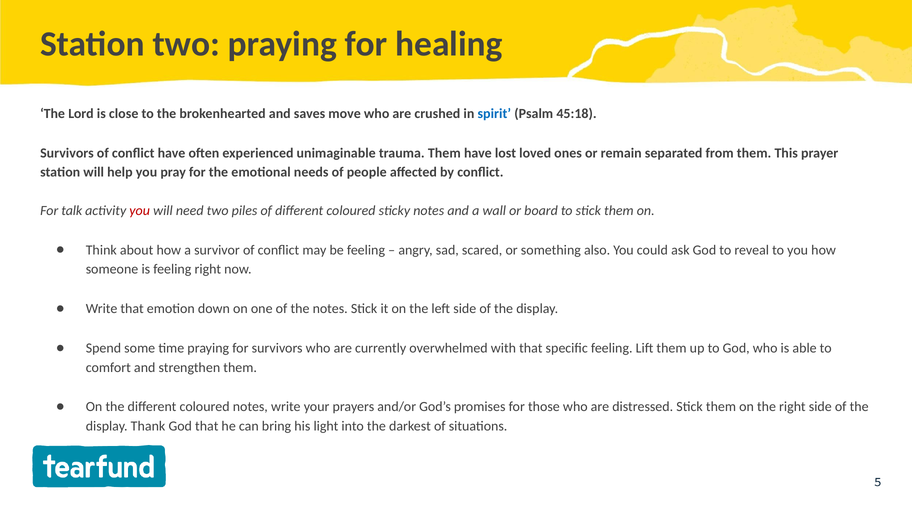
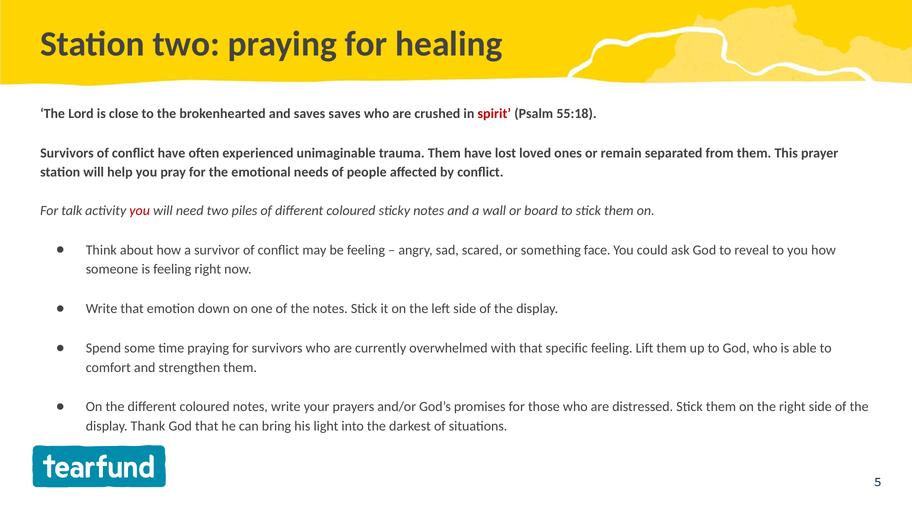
saves move: move -> saves
spirit colour: blue -> red
45:18: 45:18 -> 55:18
also: also -> face
